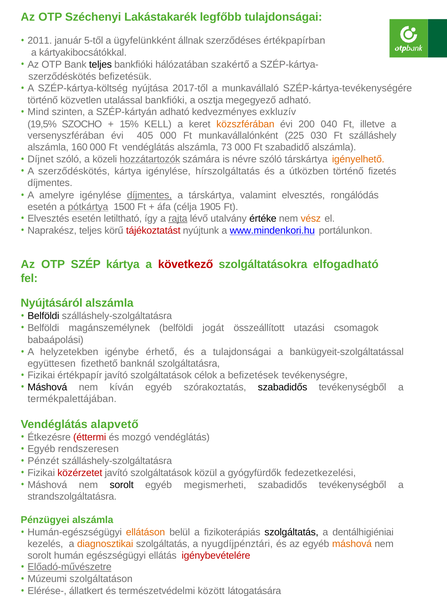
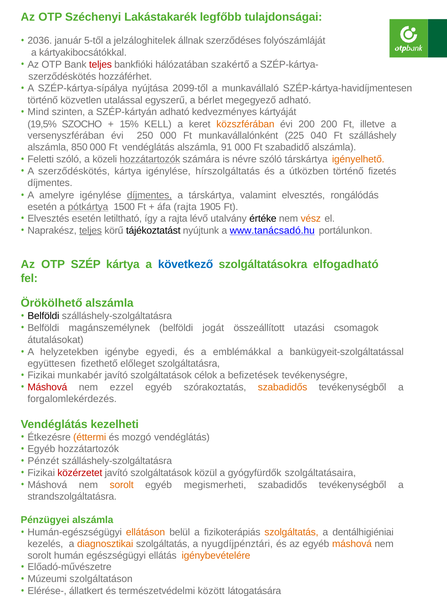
2011: 2011 -> 2036
ügyfelünkként: ügyfelünkként -> jelzáloghitelek
értékpapírban: értékpapírban -> folyószámláját
teljes at (100, 65) colour: black -> red
befizetésük: befizetésük -> hozzáférhet
SZÉP-kártya-költség: SZÉP-kártya-költség -> SZÉP-kártya-sípálya
2017-től: 2017-től -> 2099-től
SZÉP-kártya-tevékenységére: SZÉP-kártya-tevékenységére -> SZÉP-kártya-havidíjmentesen
utalással bankfióki: bankfióki -> egyszerű
osztja: osztja -> bérlet
exkluzív: exkluzív -> kártyáját
200 040: 040 -> 200
405: 405 -> 250
030: 030 -> 040
160: 160 -> 850
73: 73 -> 91
Díjnet: Díjnet -> Feletti
áfa célja: célja -> rajta
rajta at (178, 218) underline: present -> none
teljes at (90, 230) underline: none -> present
tájékoztatást colour: red -> black
www.mindenkori.hu: www.mindenkori.hu -> www.tanácsadó.hu
következő colour: red -> blue
Nyújtásáról: Nyújtásáról -> Örökölhető
babaápolási: babaápolási -> átutalásokat
érhető: érhető -> egyedi
a tulajdonságai: tulajdonságai -> emblémákkal
banknál: banknál -> előleget
értékpapír: értékpapír -> munkabér
Máshová at (47, 387) colour: black -> red
kíván: kíván -> ezzel
szabadidős at (283, 387) colour: black -> orange
termékpalettájában: termékpalettájában -> forgalomlekérdezés
alapvető: alapvető -> kezelheti
éttermi colour: red -> orange
Egyéb rendszeresen: rendszeresen -> hozzátartozók
fedezetkezelési: fedezetkezelési -> szolgáltatásaira
sorolt at (122, 485) colour: black -> orange
szolgáltatás at (291, 532) colour: black -> orange
igénybevételére at (216, 555) colour: red -> orange
Előadó-művészetre underline: present -> none
